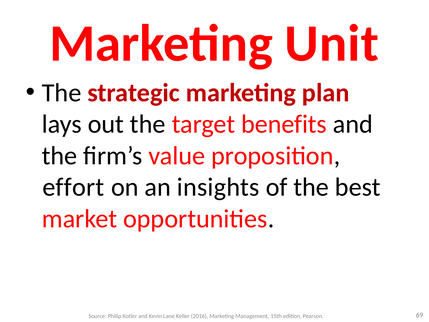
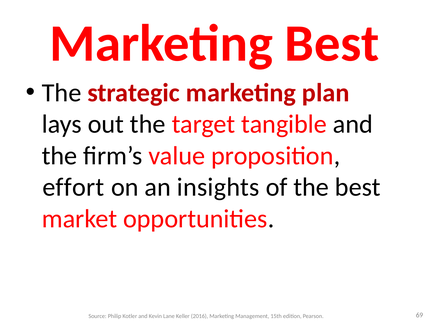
Marketing Unit: Unit -> Best
benefits: benefits -> tangible
